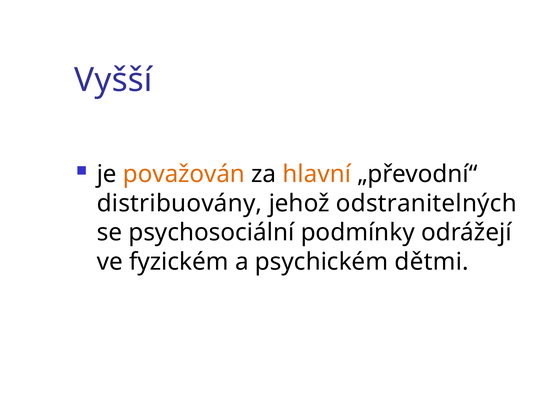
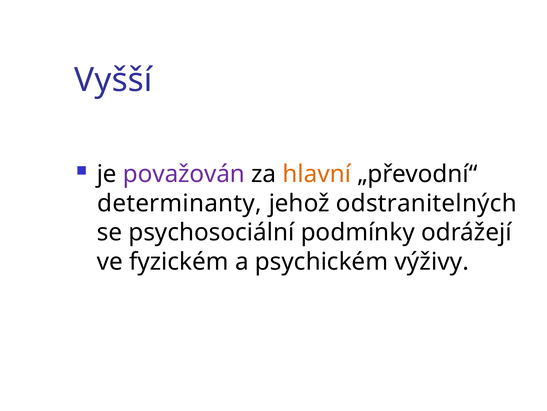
považován colour: orange -> purple
distribuovány: distribuovány -> determinanty
dětmi: dětmi -> výživy
